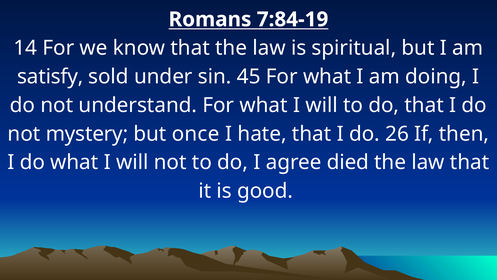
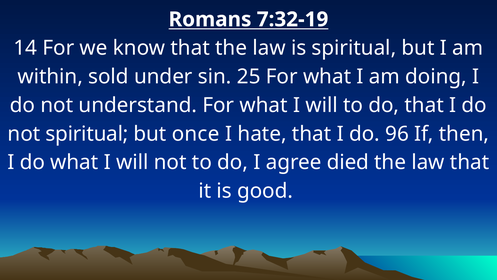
7:84-19: 7:84-19 -> 7:32-19
satisfy: satisfy -> within
45: 45 -> 25
not mystery: mystery -> spiritual
26: 26 -> 96
